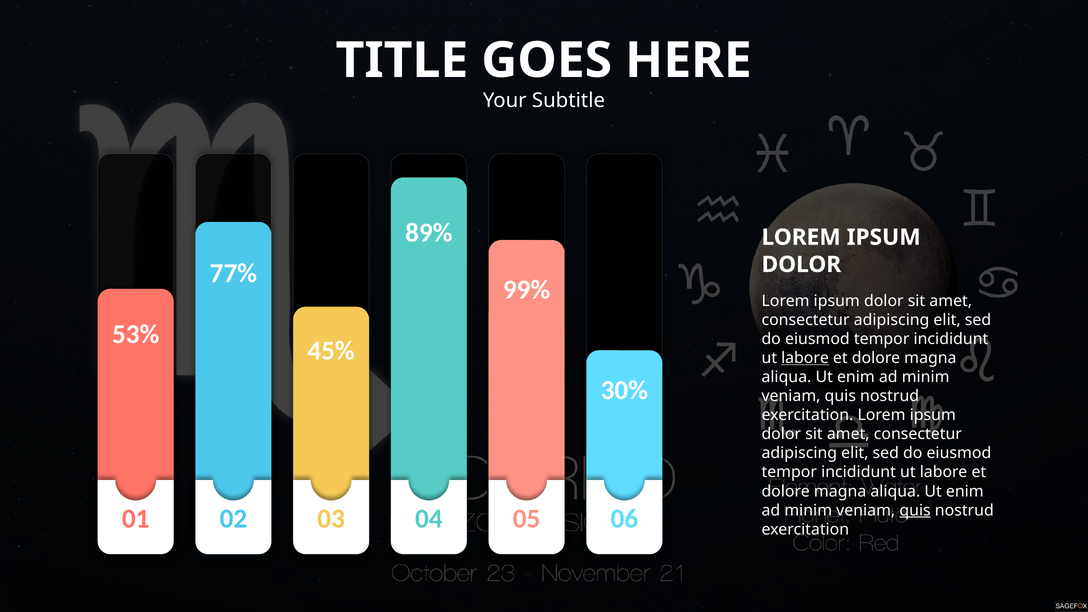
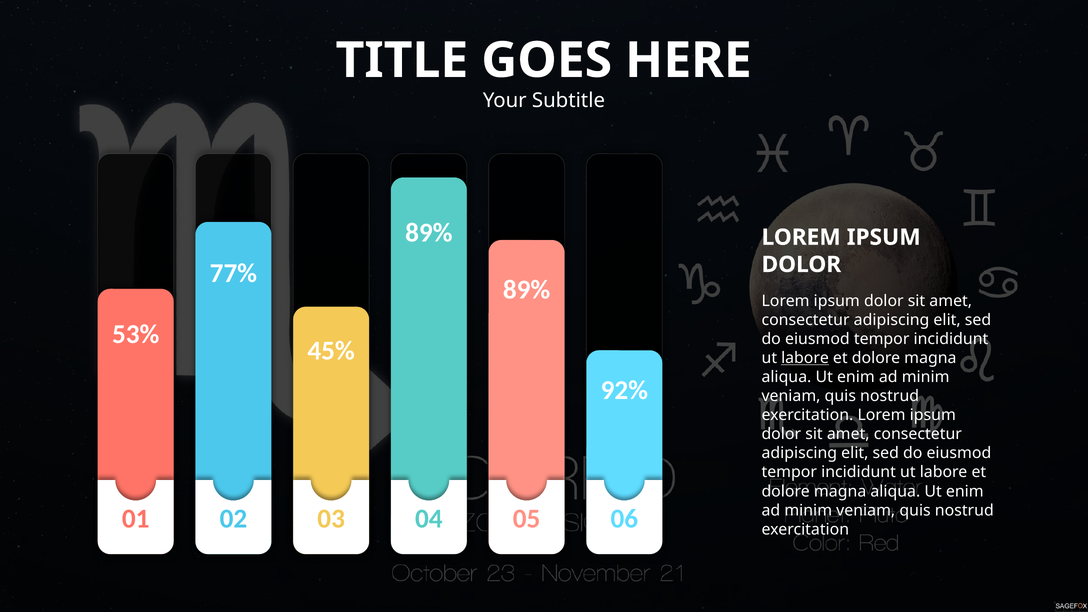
99% at (527, 290): 99% -> 89%
30%: 30% -> 92%
quis at (915, 510) underline: present -> none
